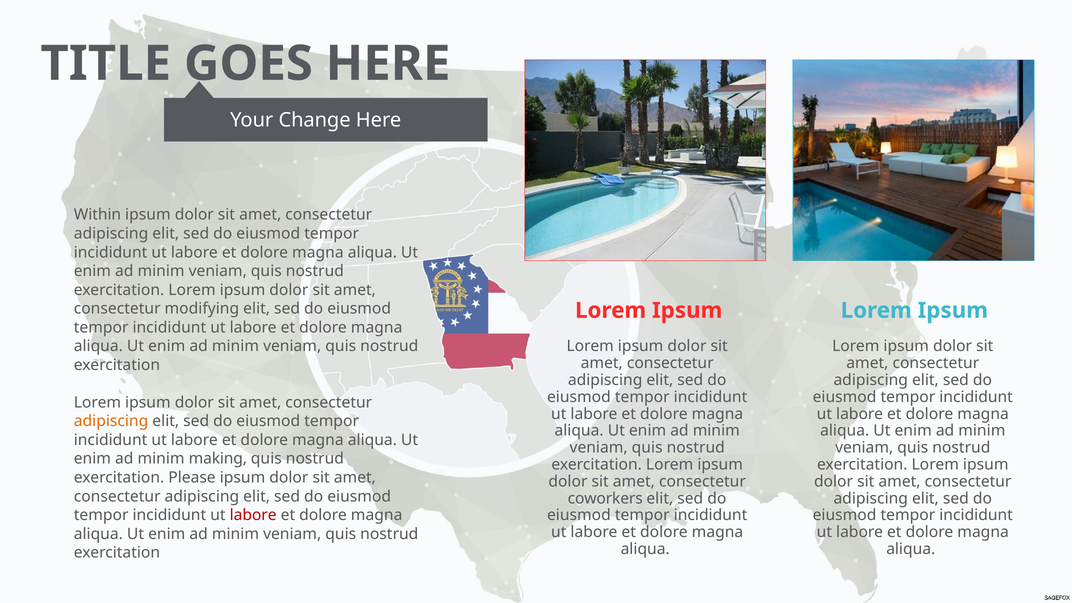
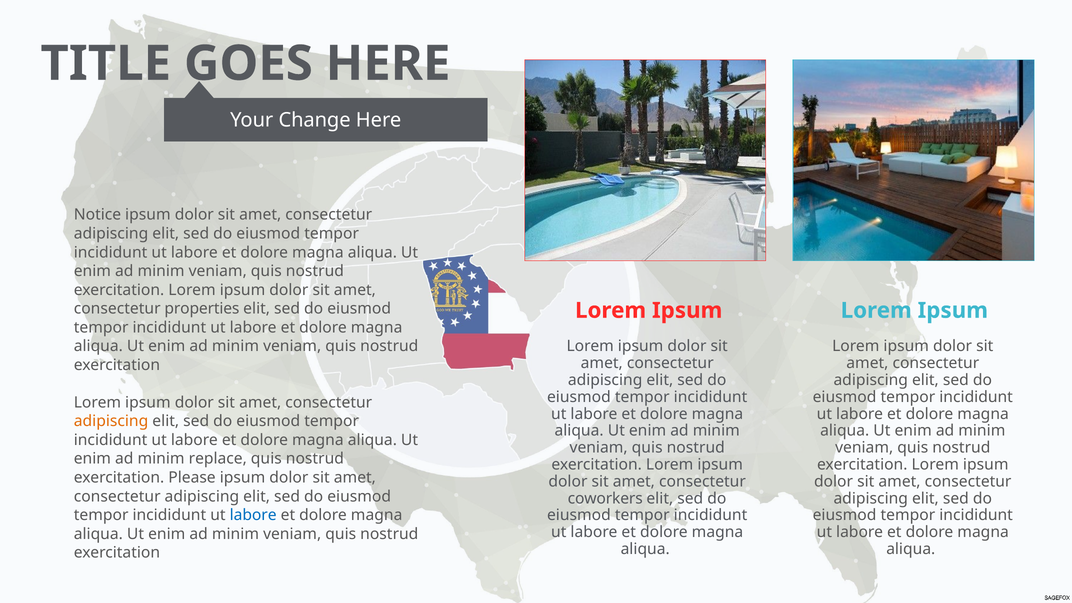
Within: Within -> Notice
modifying: modifying -> properties
making: making -> replace
labore at (253, 515) colour: red -> blue
